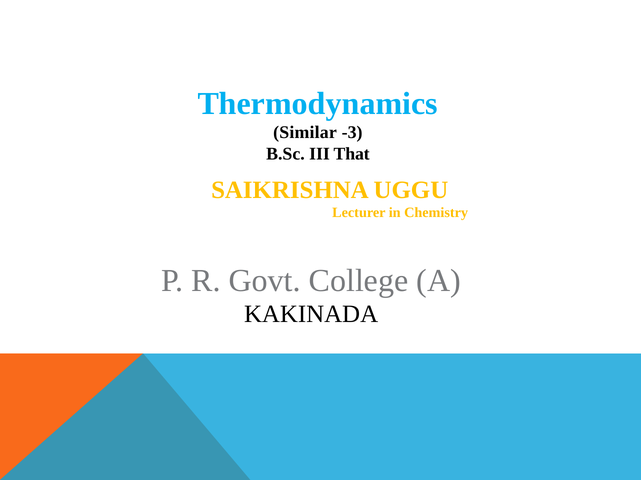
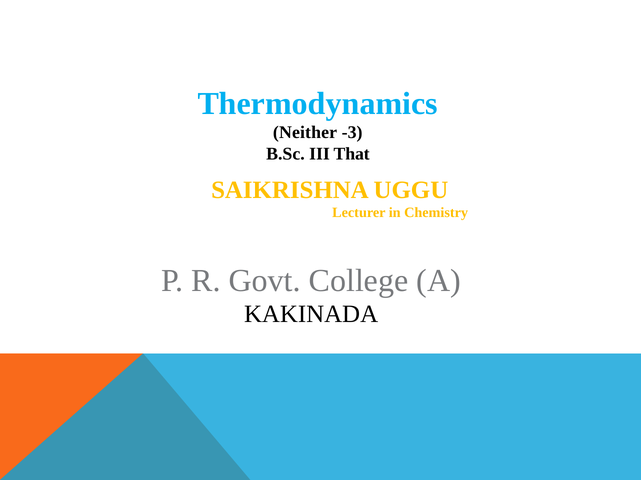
Similar: Similar -> Neither
